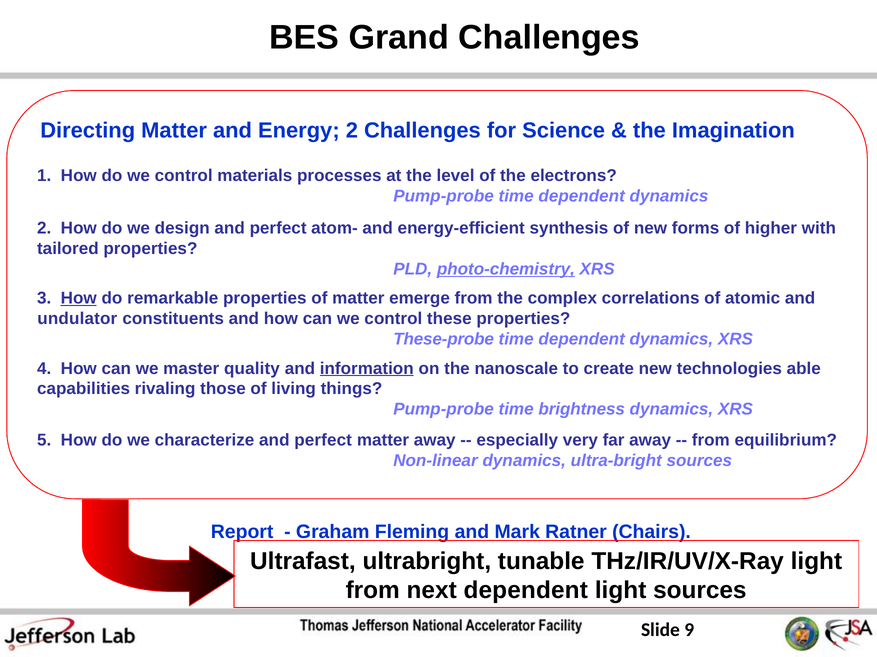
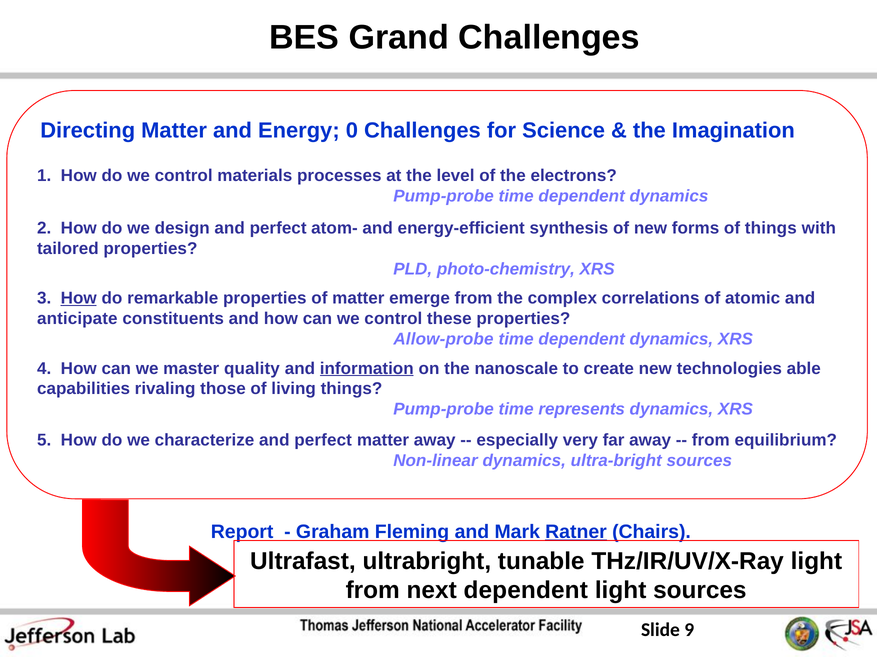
Energy 2: 2 -> 0
of higher: higher -> things
photo-chemistry underline: present -> none
undulator: undulator -> anticipate
These-probe: These-probe -> Allow-probe
brightness: brightness -> represents
Ratner underline: none -> present
